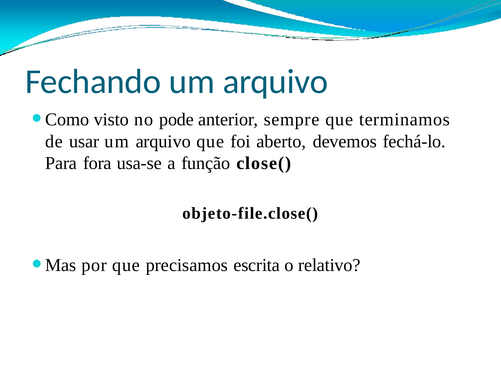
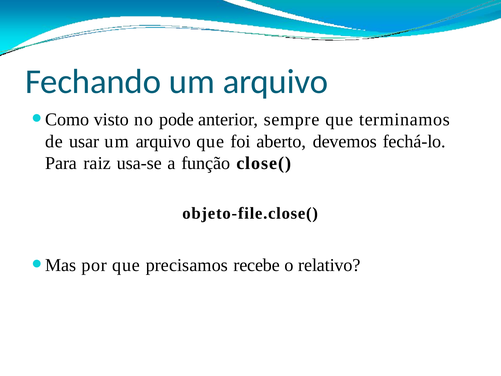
fora: fora -> raiz
escrita: escrita -> recebe
